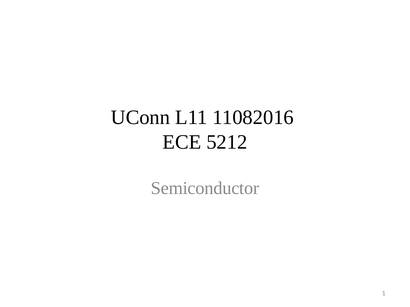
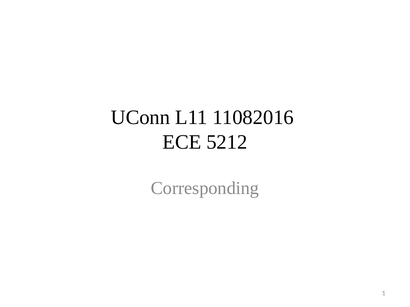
Semiconductor: Semiconductor -> Corresponding
